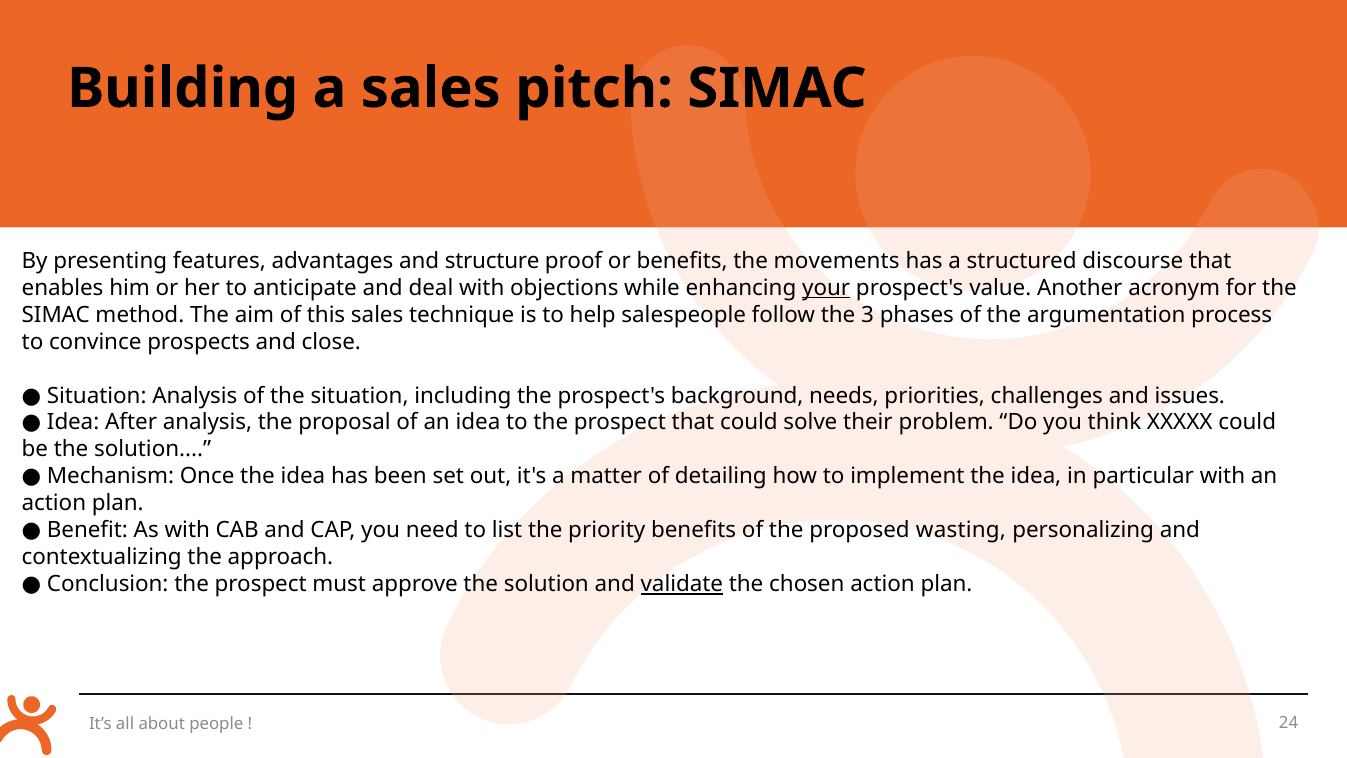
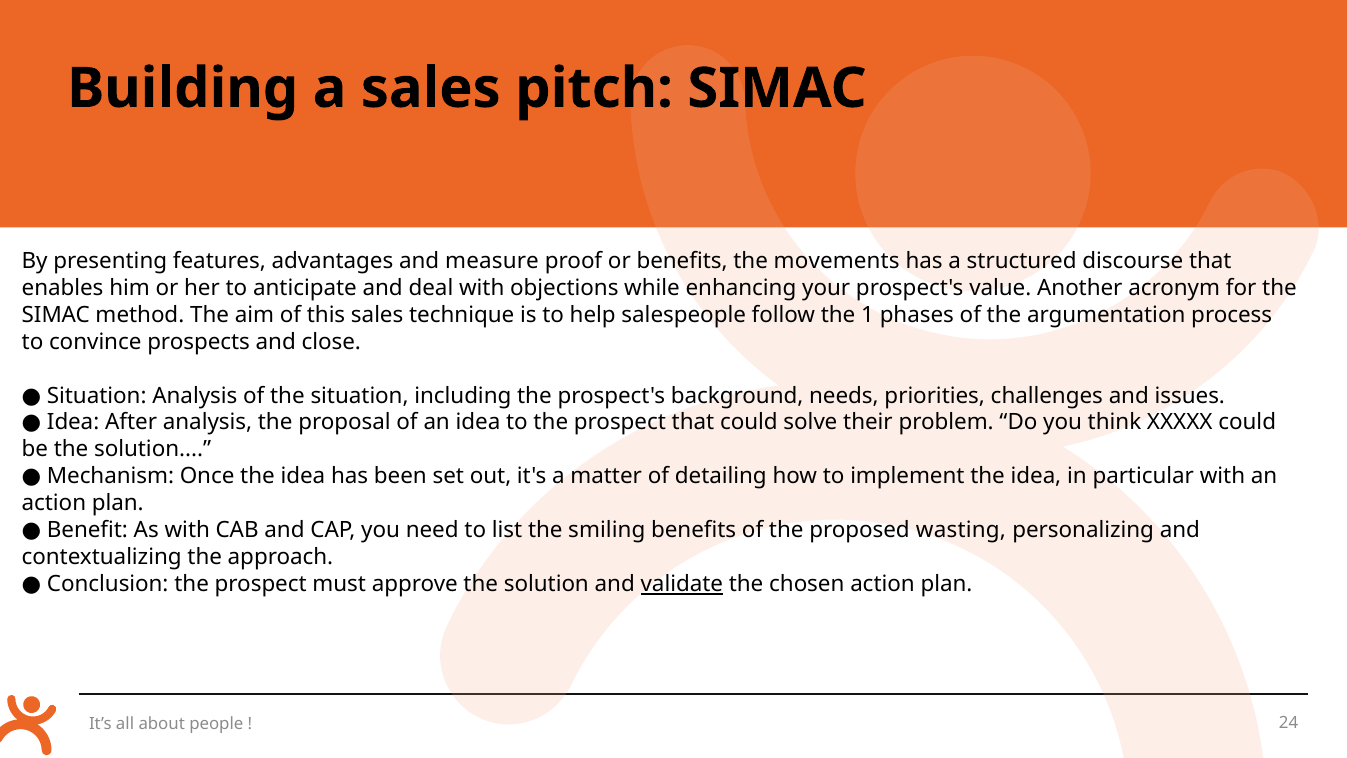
structure: structure -> measure
your underline: present -> none
3: 3 -> 1
priority: priority -> smiling
